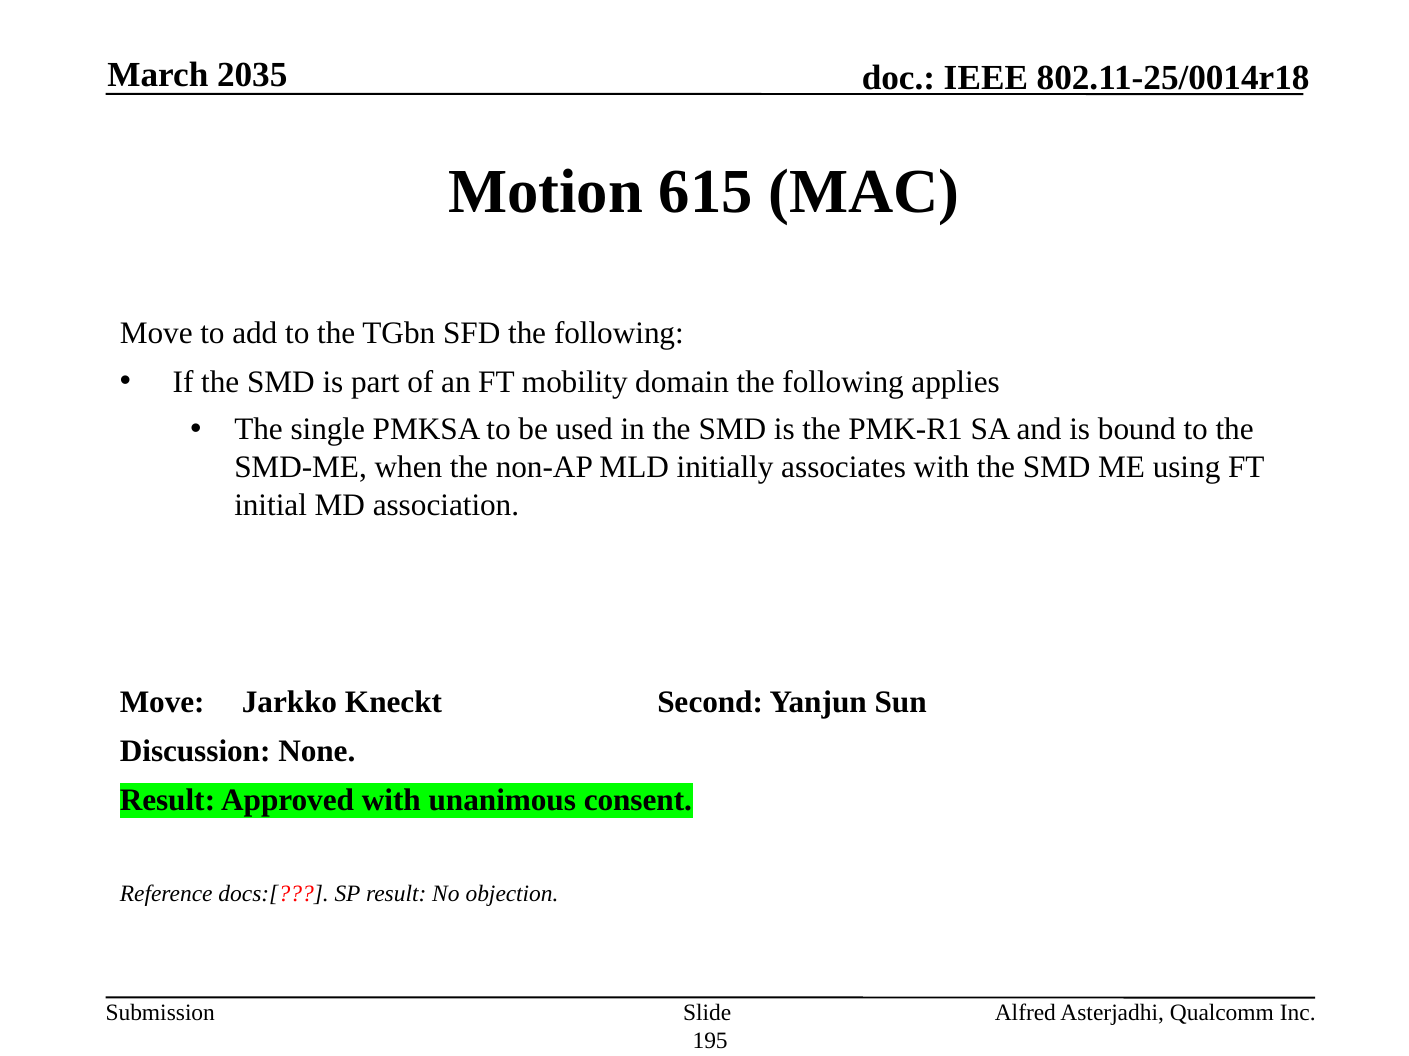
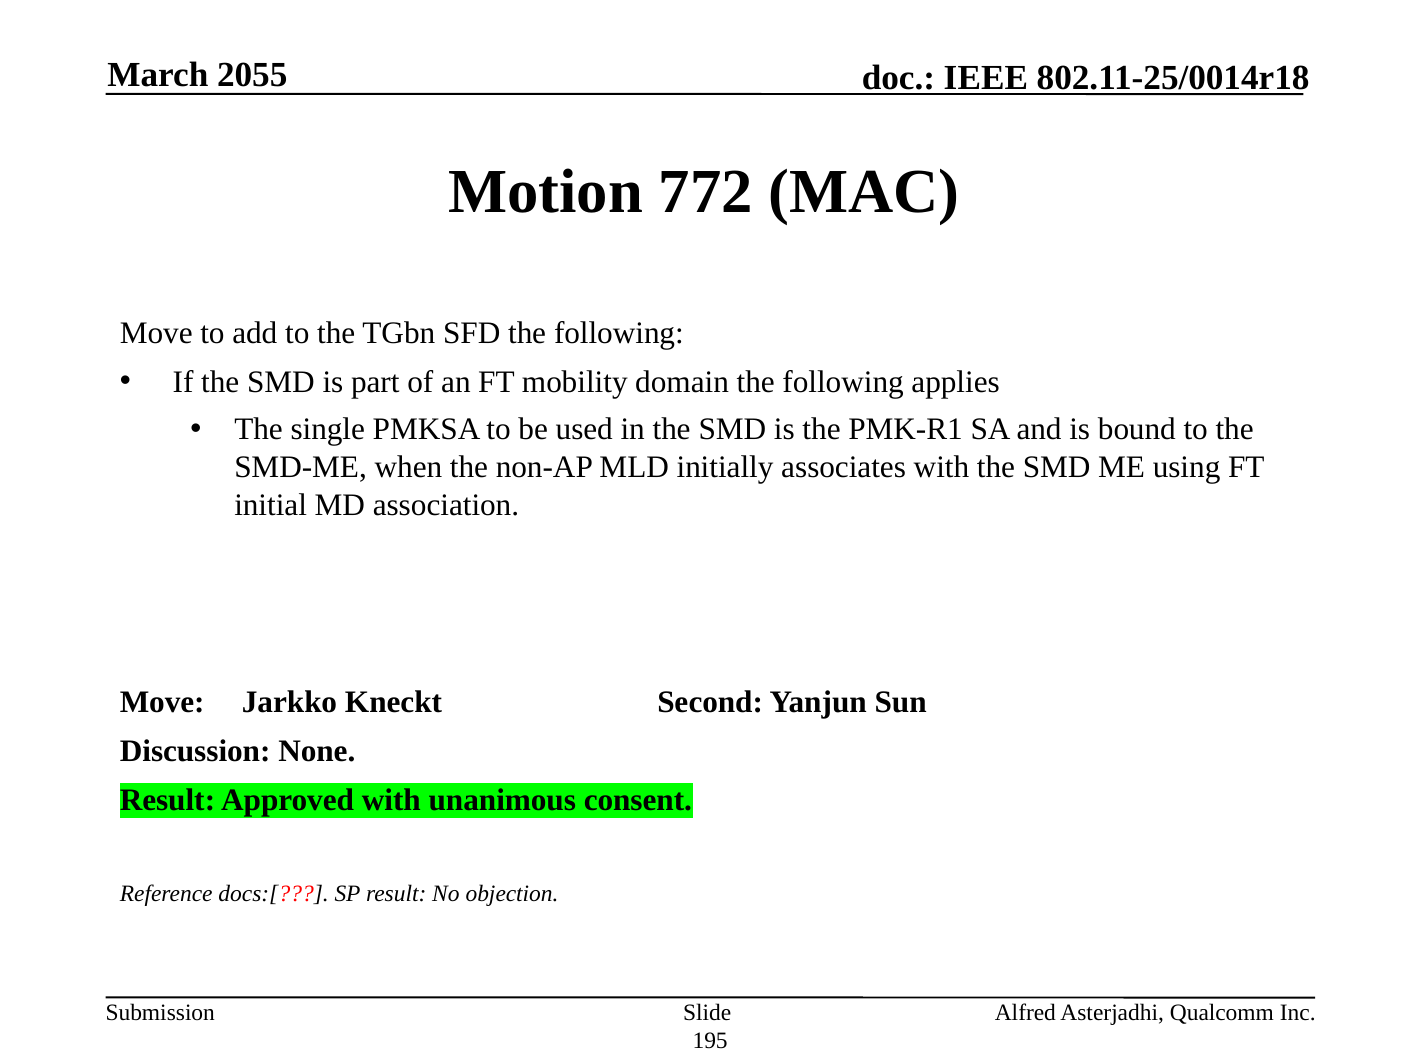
2035: 2035 -> 2055
615: 615 -> 772
